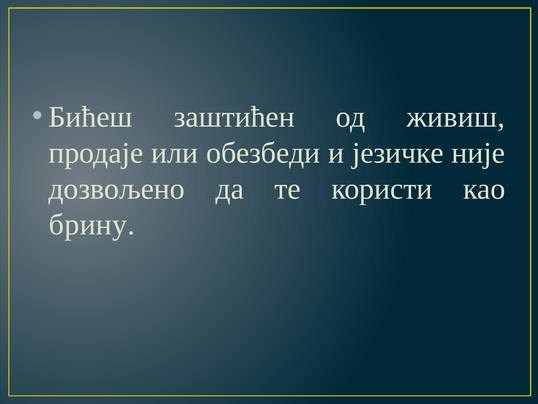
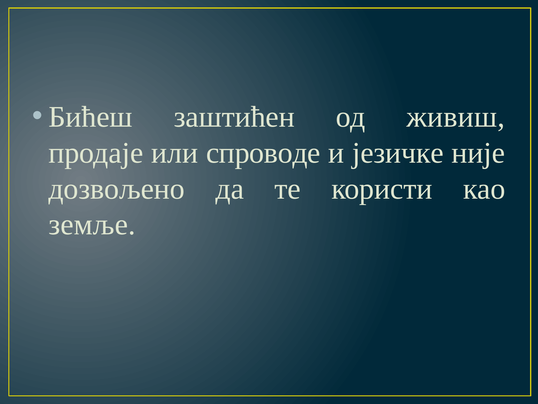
обезбеди: обезбеди -> спроводе
брину: брину -> земље
